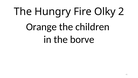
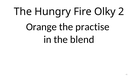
children: children -> practise
borve: borve -> blend
